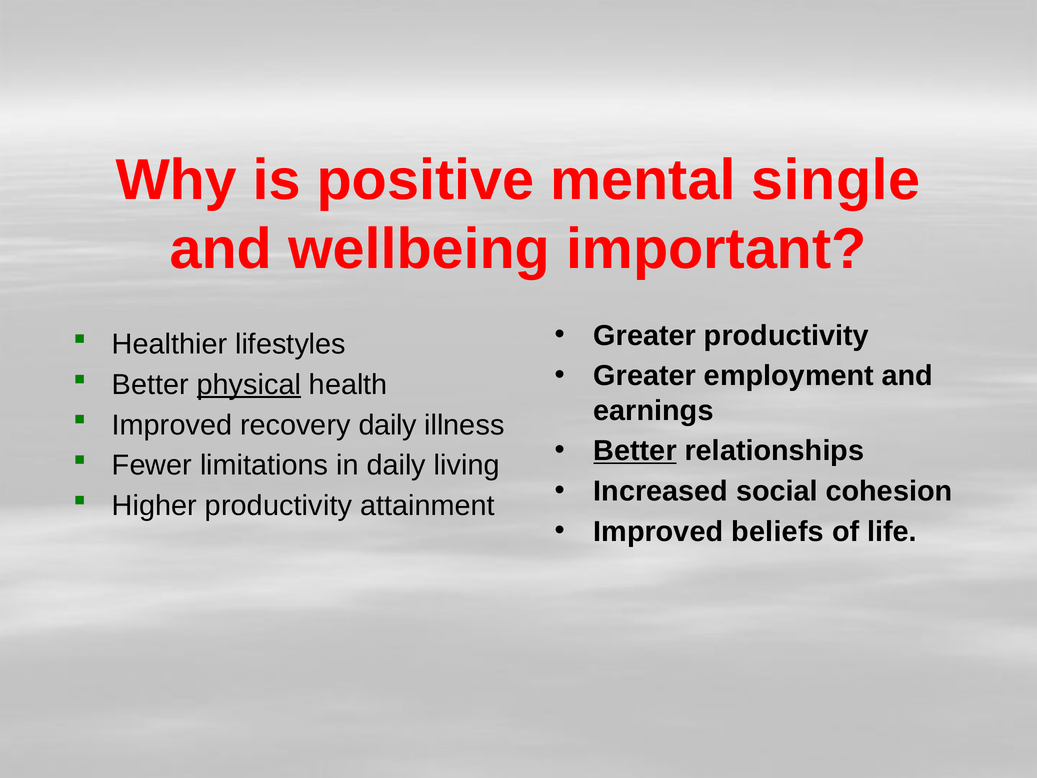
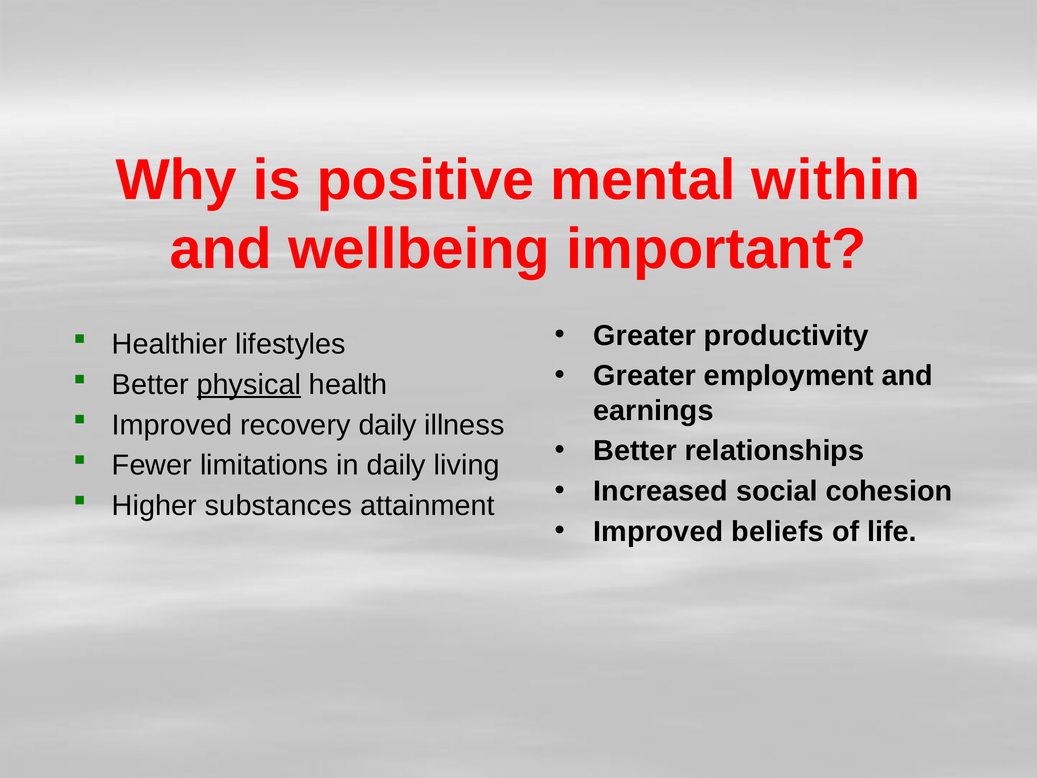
single: single -> within
Better at (635, 451) underline: present -> none
Higher productivity: productivity -> substances
